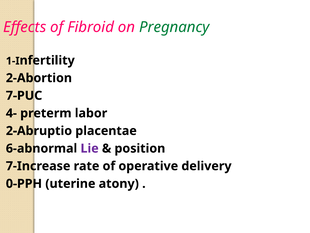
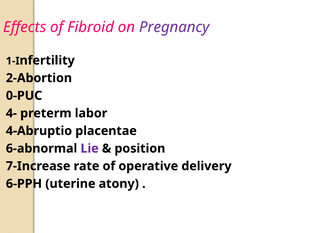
Pregnancy colour: green -> purple
7-PUC: 7-PUC -> 0-PUC
2-Abruptio: 2-Abruptio -> 4-Abruptio
0-PPH: 0-PPH -> 6-PPH
